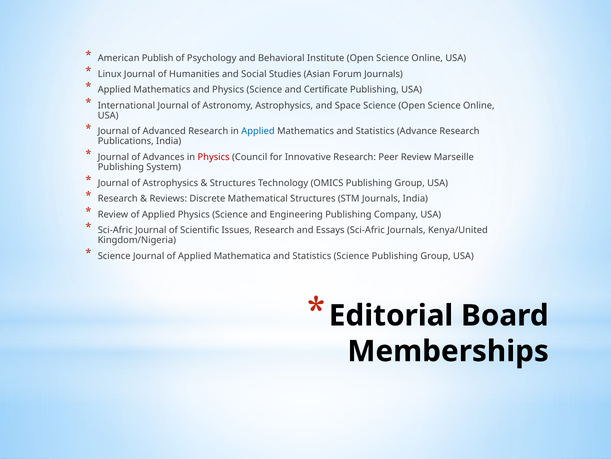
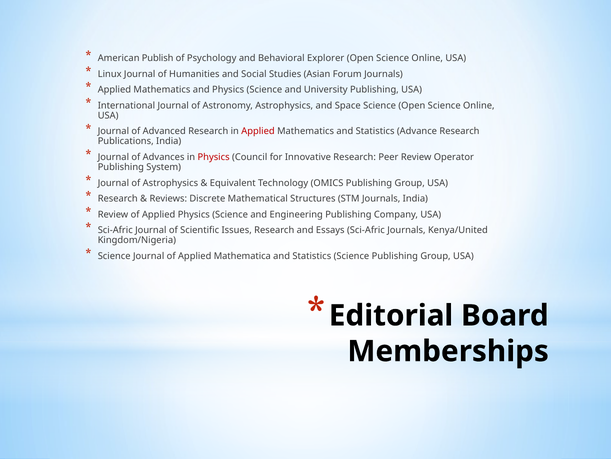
Institute: Institute -> Explorer
Certificate: Certificate -> University
Applied at (258, 131) colour: blue -> red
Marseille: Marseille -> Operator
Structures at (233, 183): Structures -> Equivalent
